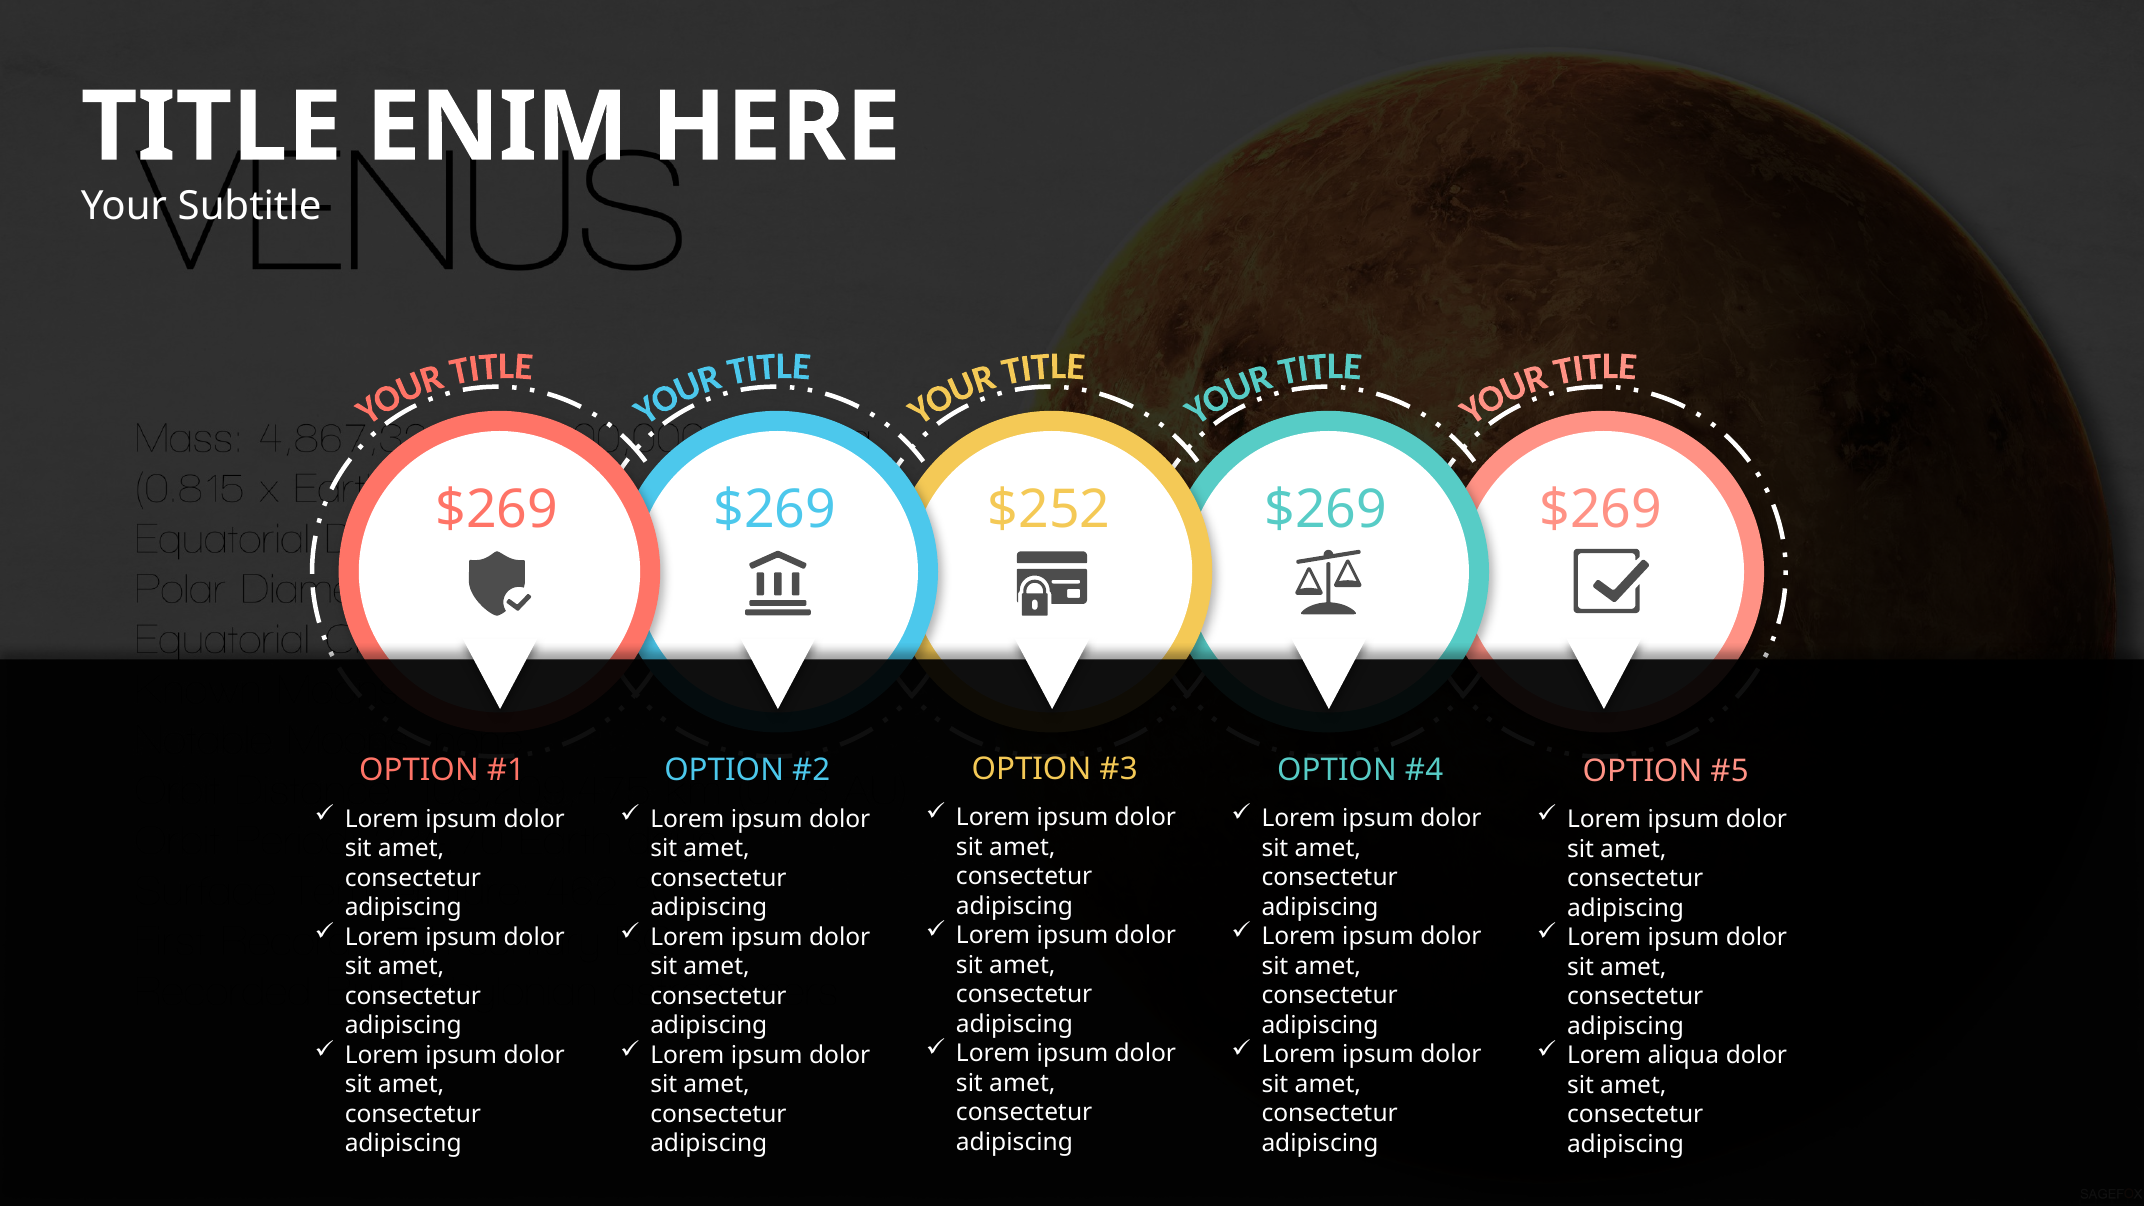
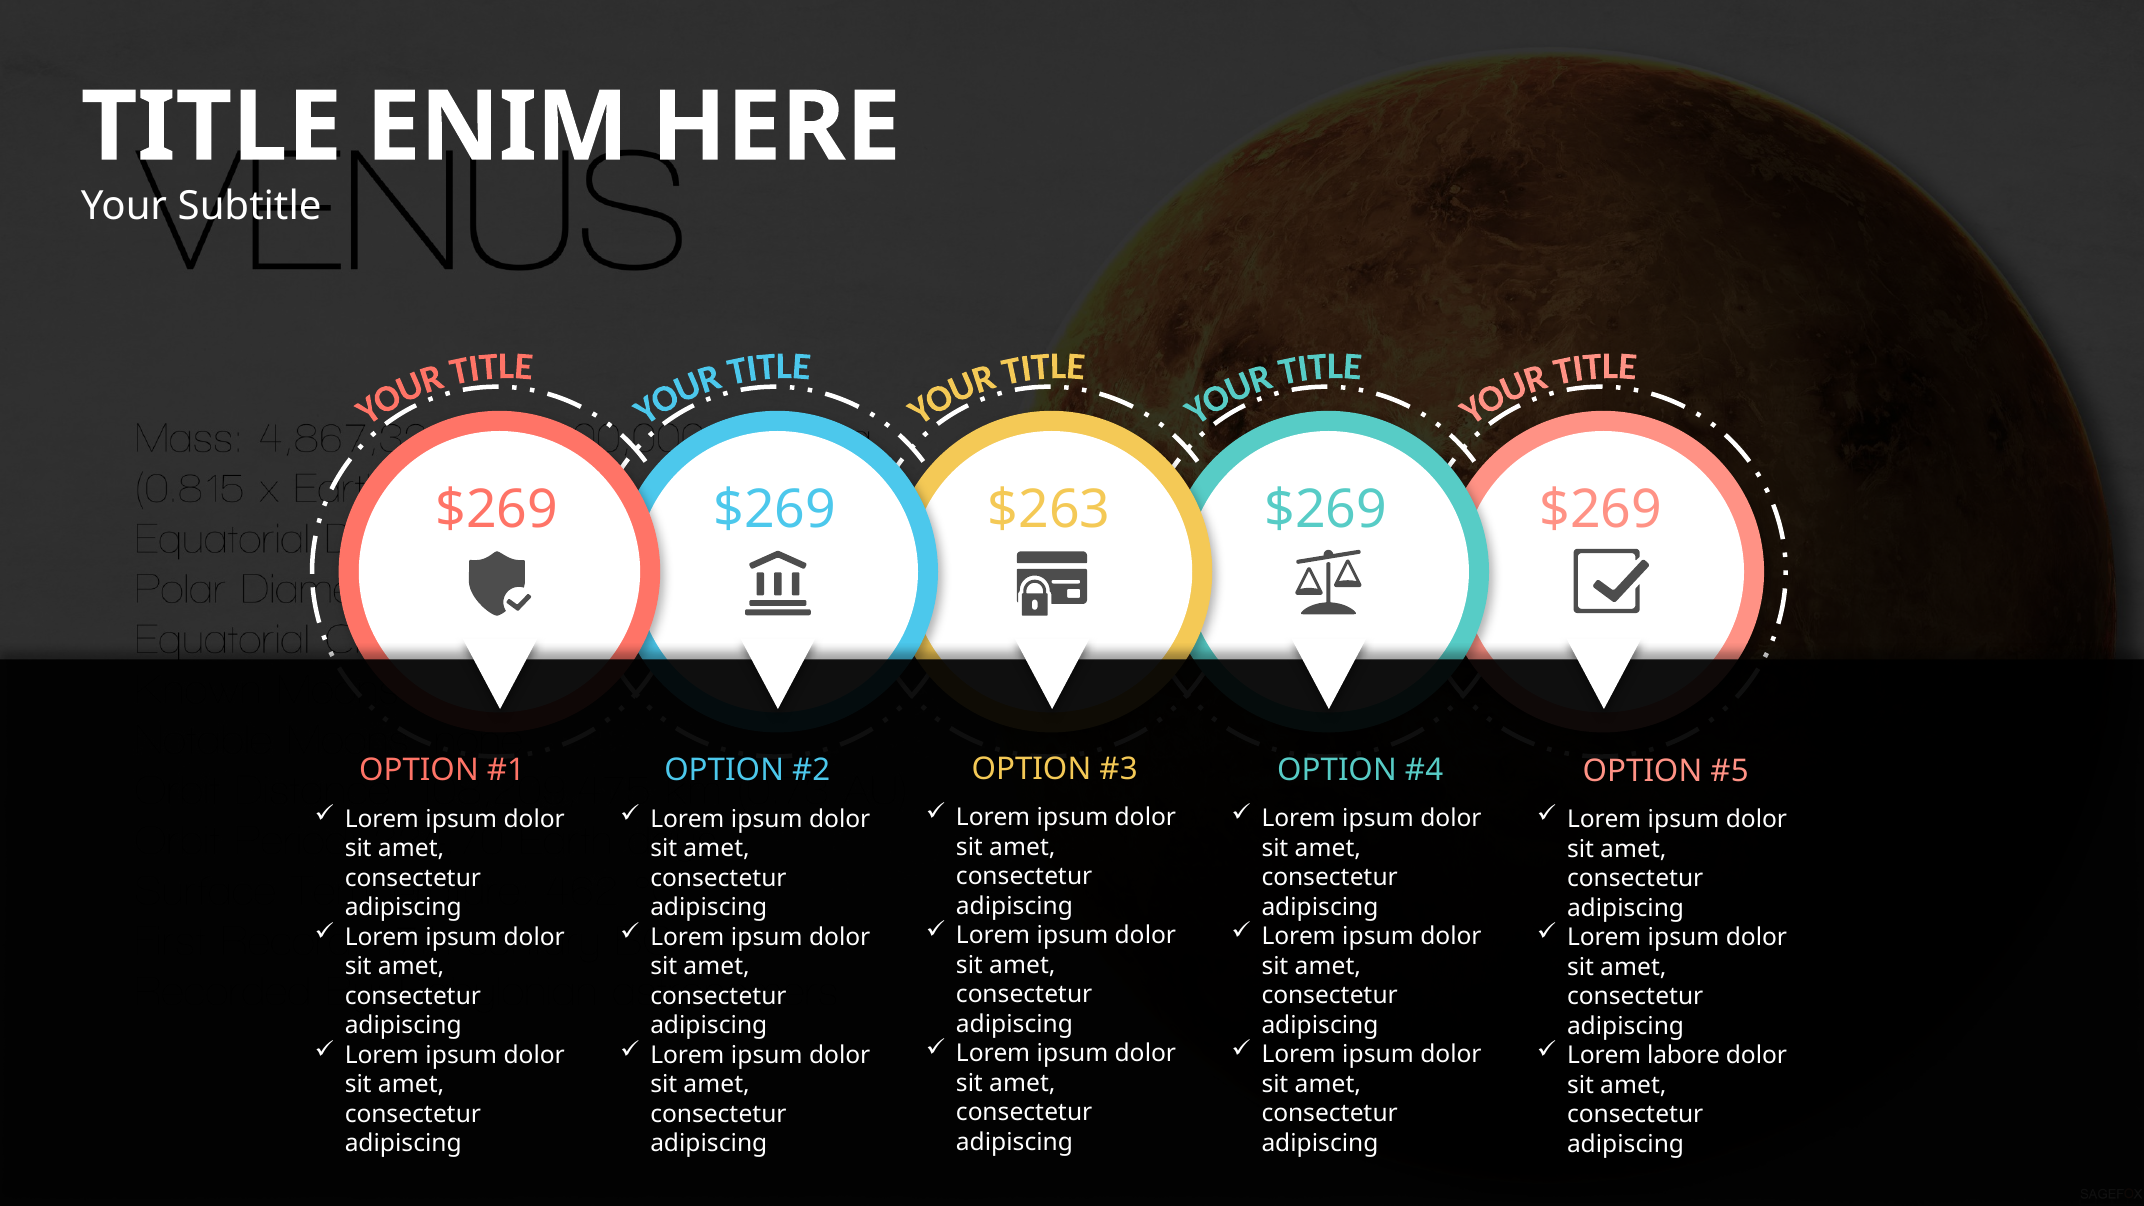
$252: $252 -> $263
aliqua: aliqua -> labore
